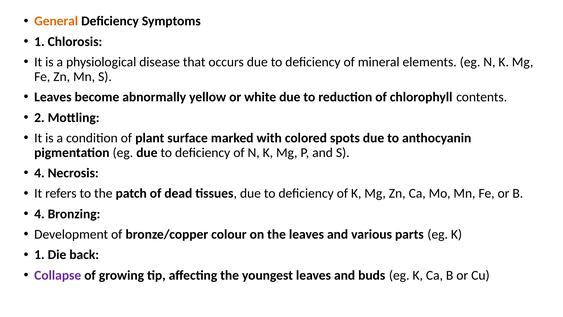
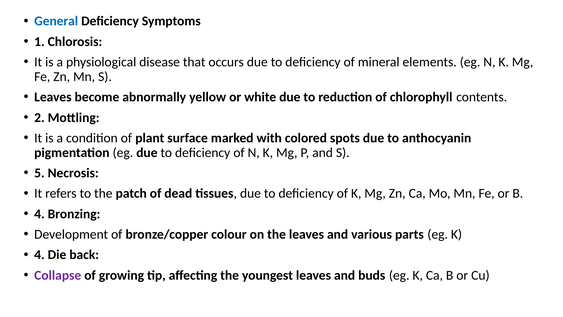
General colour: orange -> blue
4 at (39, 173): 4 -> 5
1 at (39, 255): 1 -> 4
